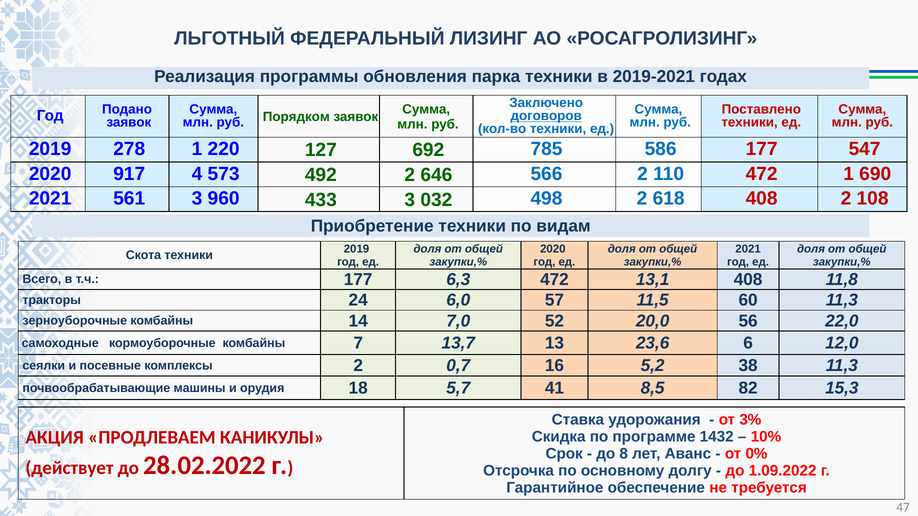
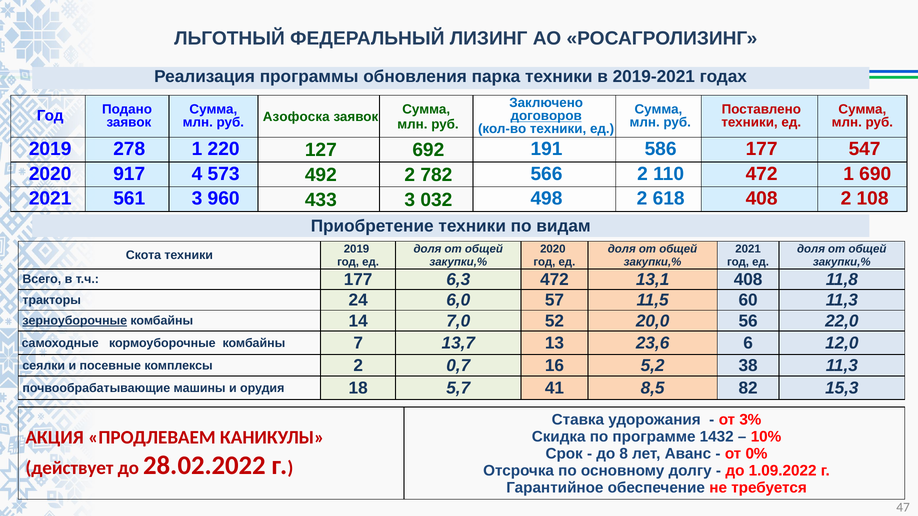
Порядком: Порядком -> Азофоска
785: 785 -> 191
646: 646 -> 782
зерноуборочные underline: none -> present
